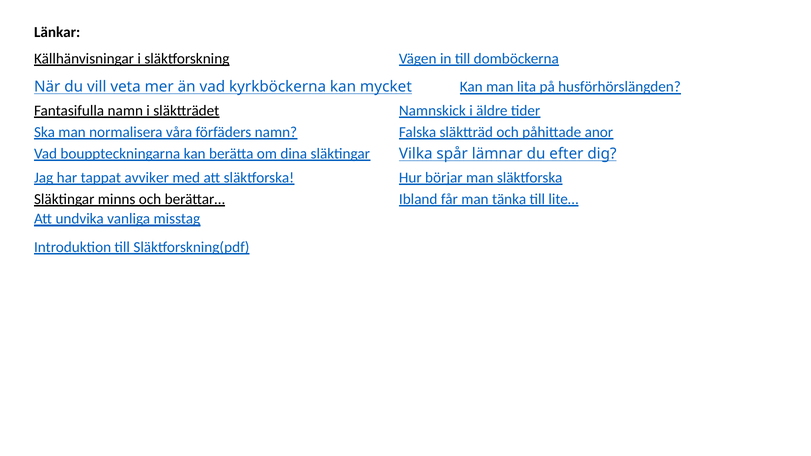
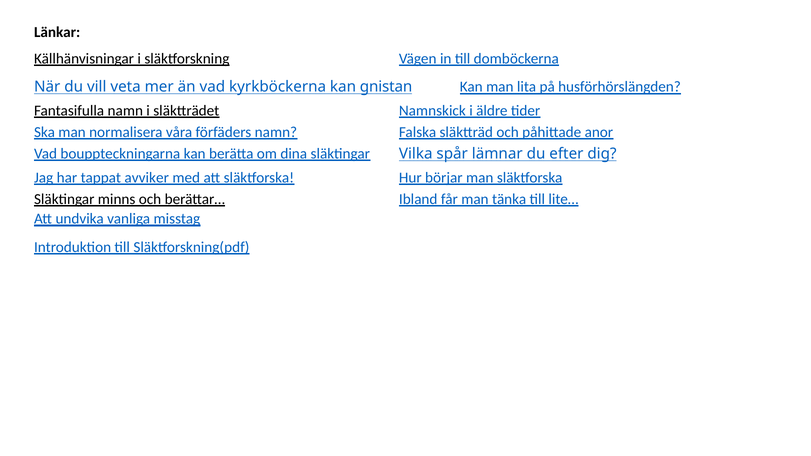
mycket: mycket -> gnistan
